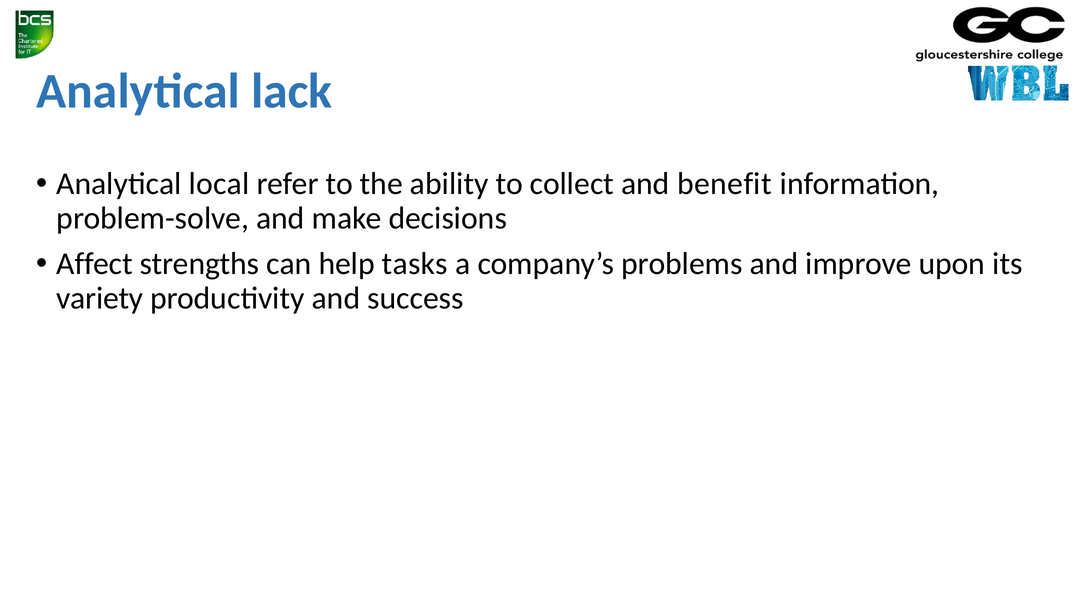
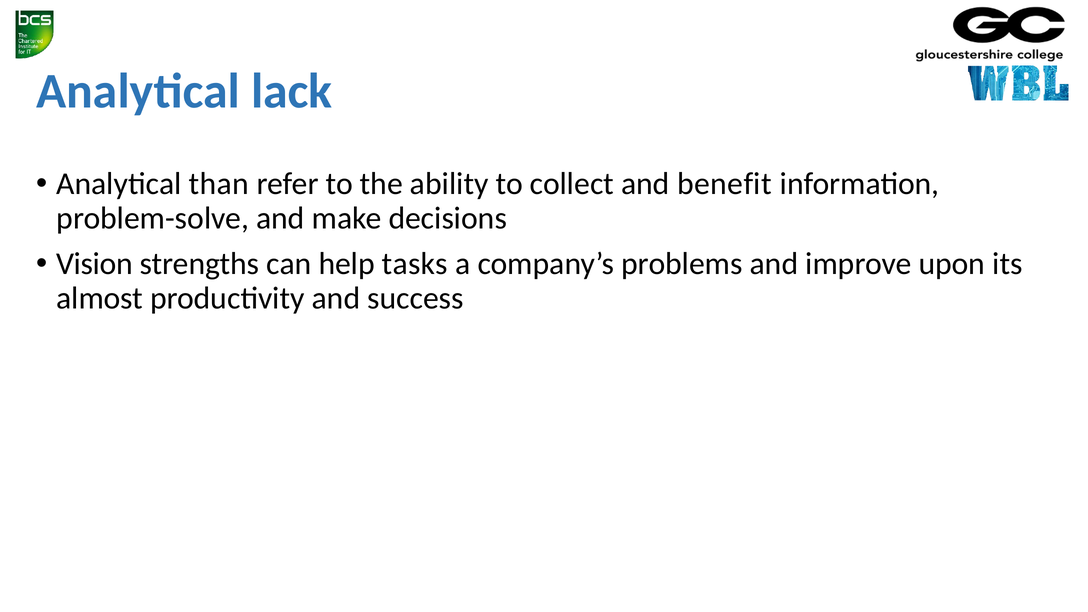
local: local -> than
Affect: Affect -> Vision
variety: variety -> almost
